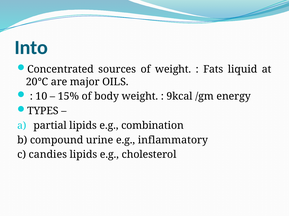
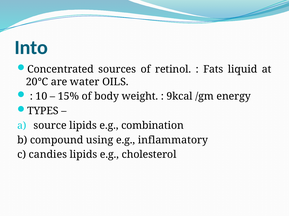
of weight: weight -> retinol
major: major -> water
partial: partial -> source
urine: urine -> using
